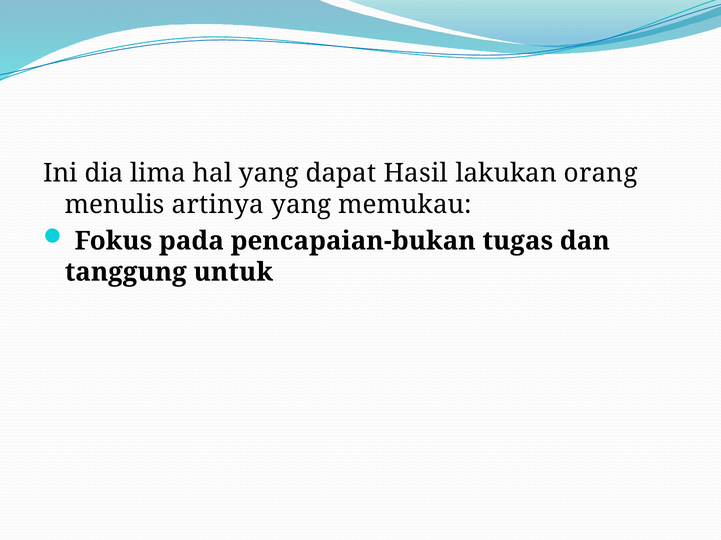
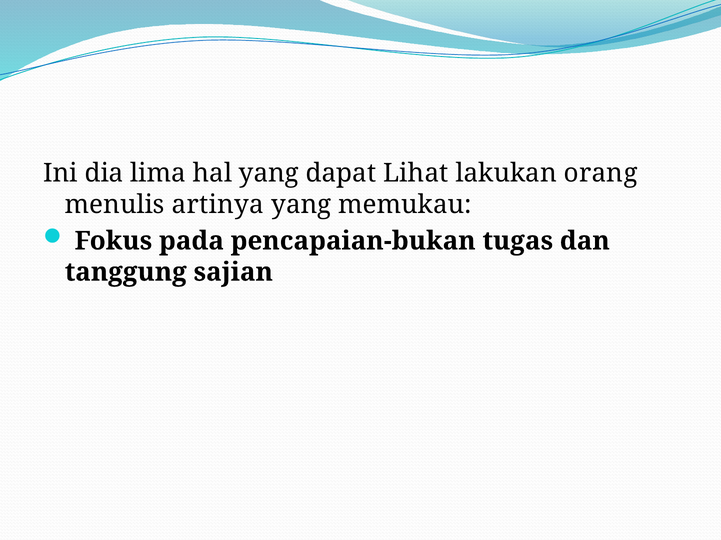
Hasil: Hasil -> Lihat
untuk: untuk -> sajian
